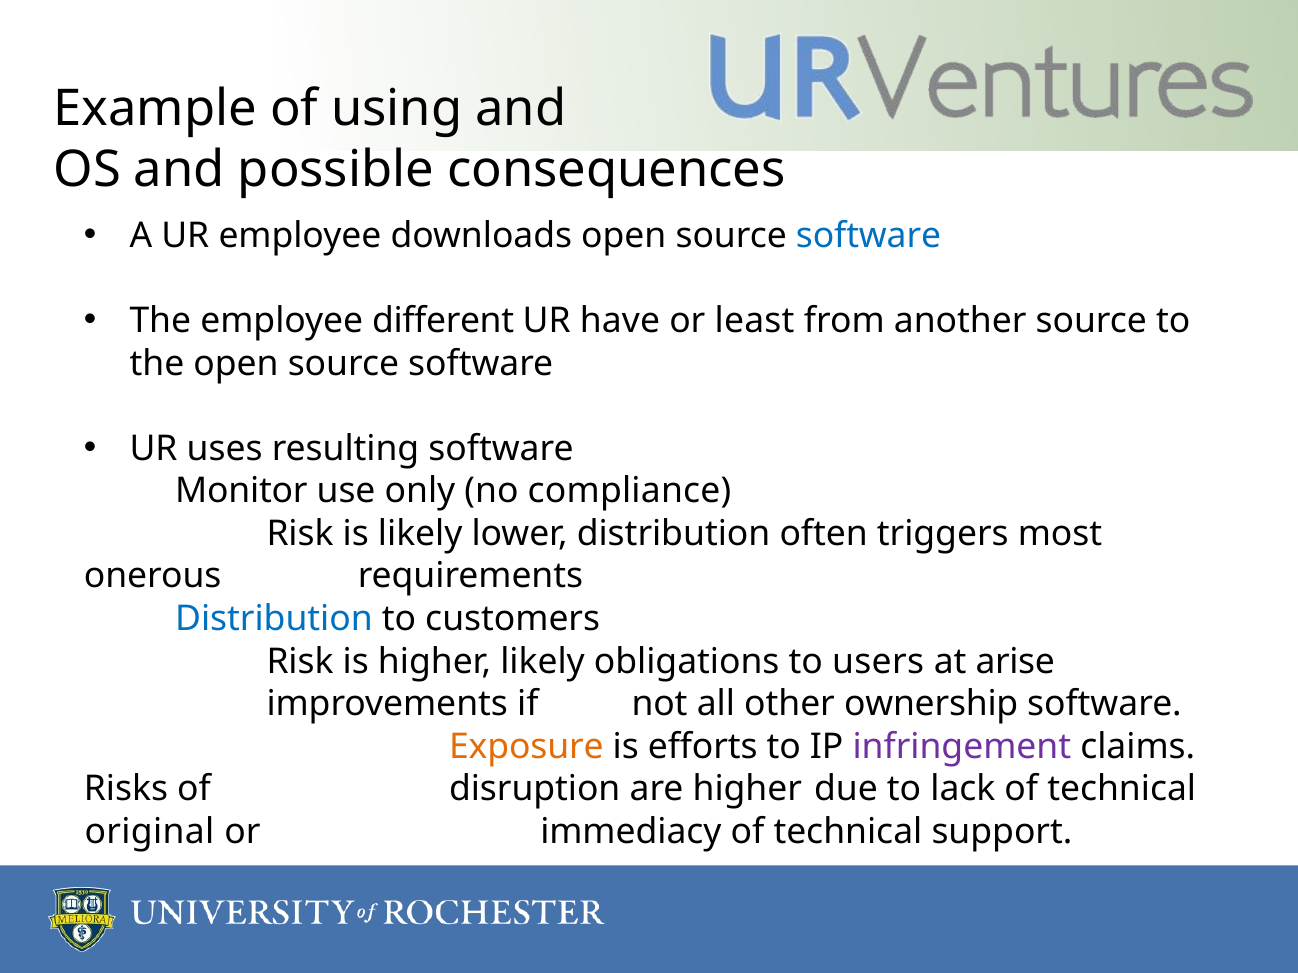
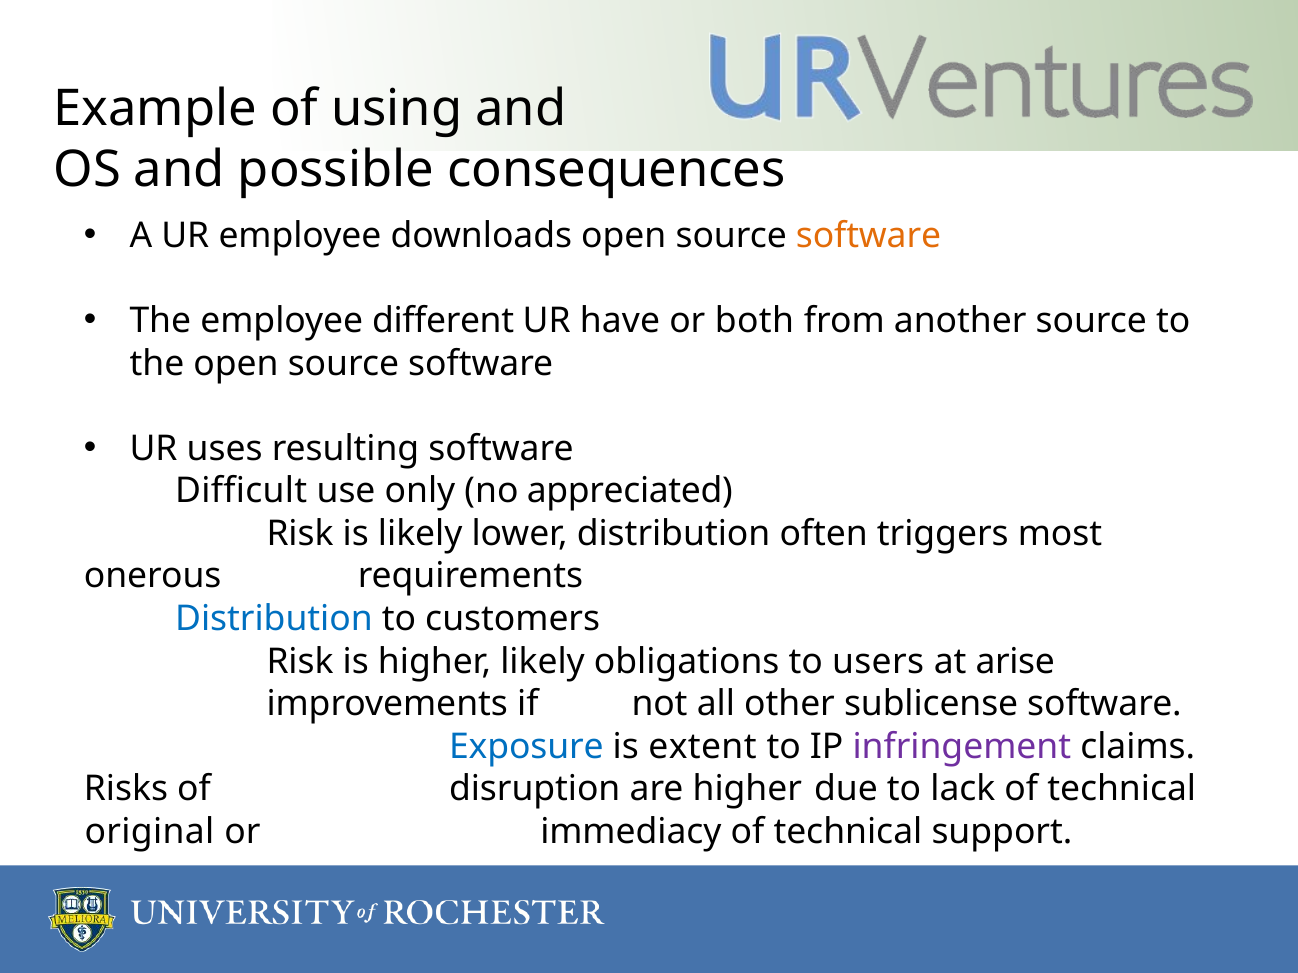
software at (869, 236) colour: blue -> orange
least: least -> both
Monitor: Monitor -> Difficult
compliance: compliance -> appreciated
ownership: ownership -> sublicense
Exposure colour: orange -> blue
efforts: efforts -> extent
